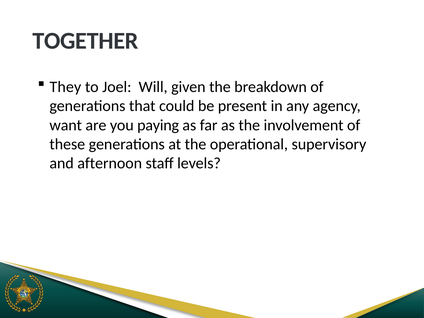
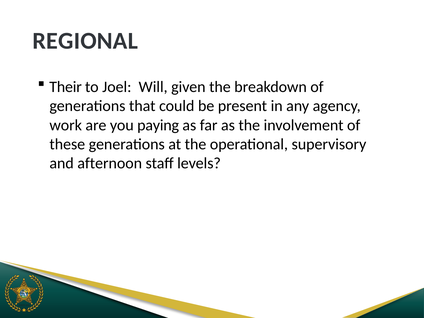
TOGETHER: TOGETHER -> REGIONAL
They: They -> Their
want: want -> work
